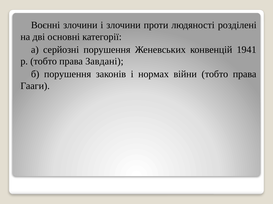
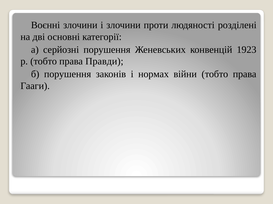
1941: 1941 -> 1923
Завдані: Завдані -> Правди
